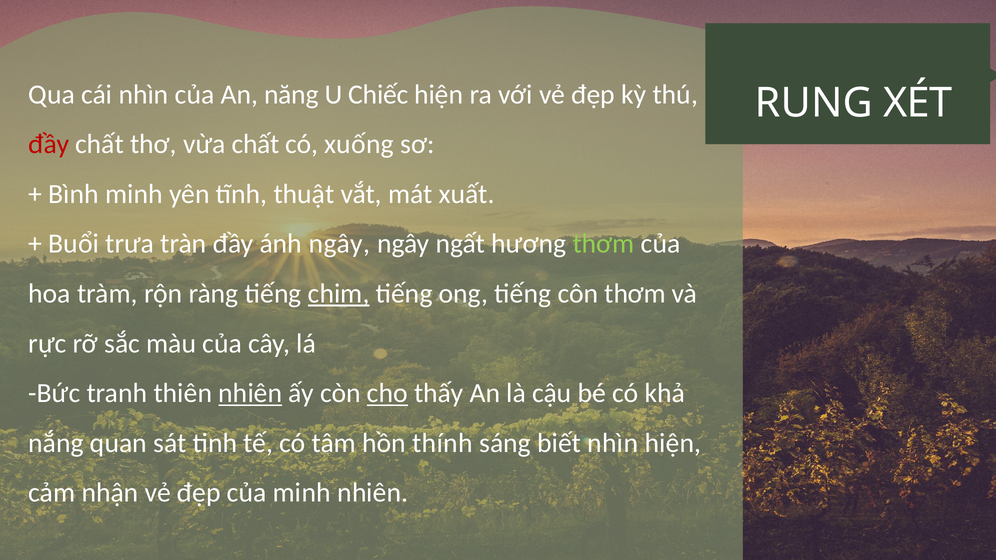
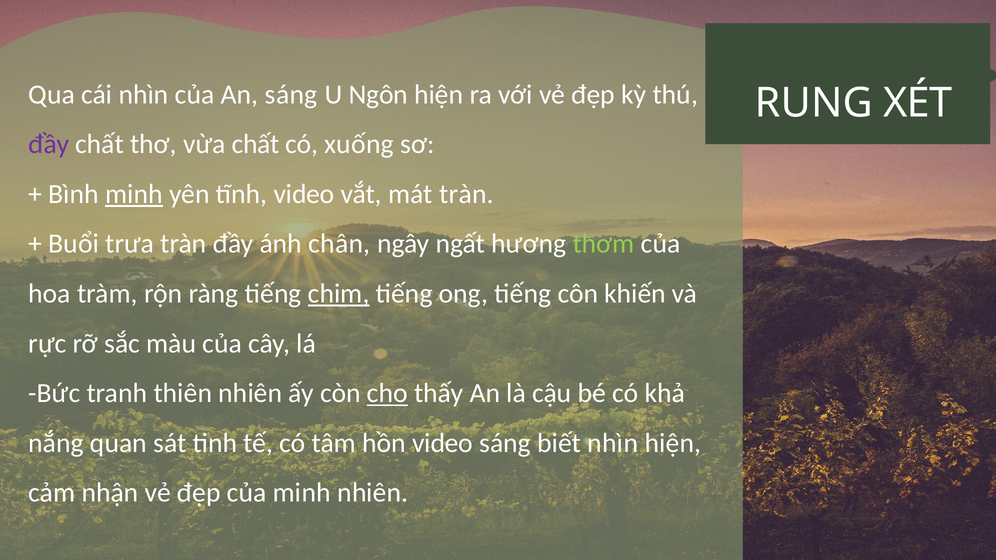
An năng: năng -> sáng
Chiếc: Chiếc -> Ngôn
đầy at (49, 144) colour: red -> purple
minh at (134, 194) underline: none -> present
tĩnh thuật: thuật -> video
mát xuất: xuất -> tràn
ánh ngây: ngây -> chân
côn thơm: thơm -> khiến
nhiên at (250, 393) underline: present -> none
hồn thính: thính -> video
